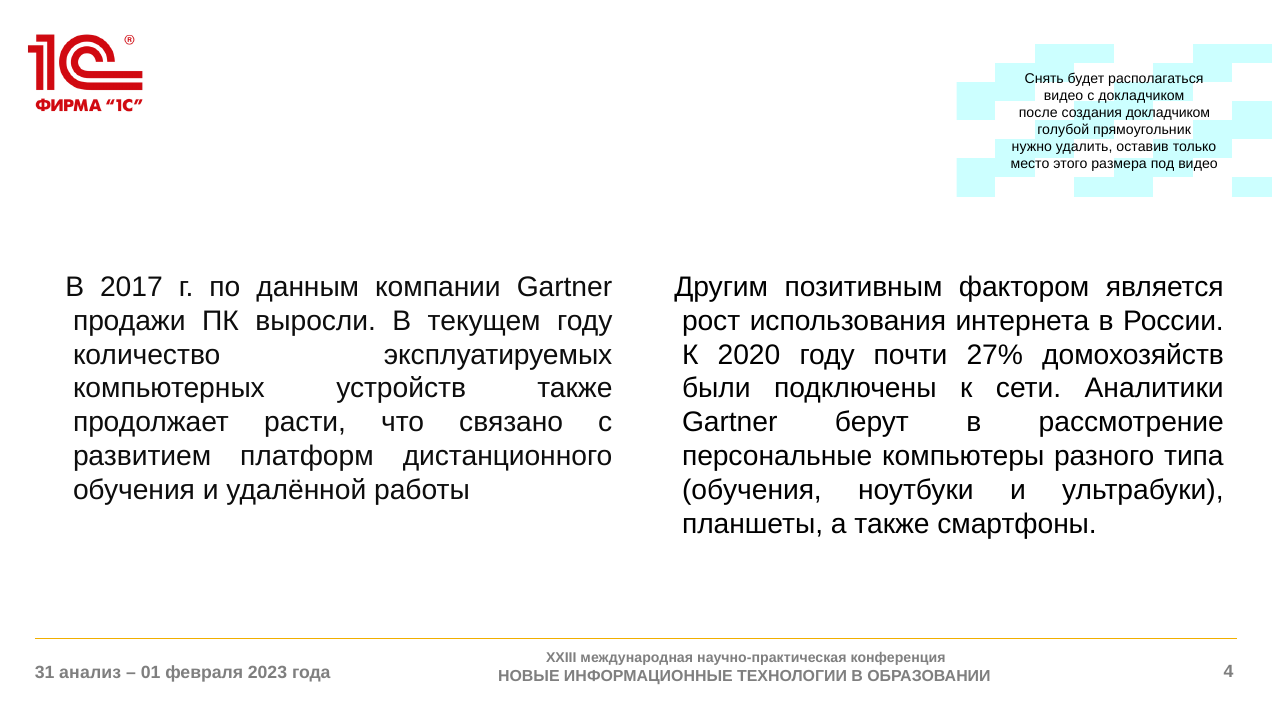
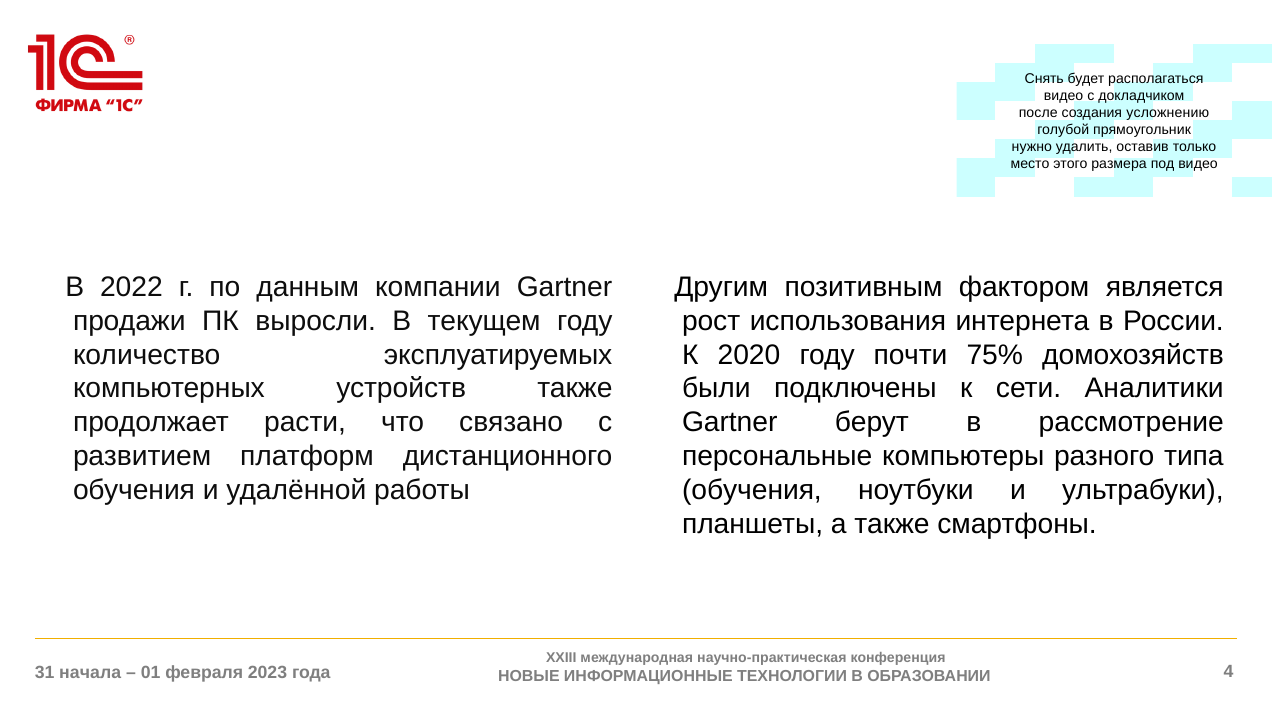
создания докладчиком: докладчиком -> усложнению
2017: 2017 -> 2022
27%: 27% -> 75%
анализ: анализ -> начала
